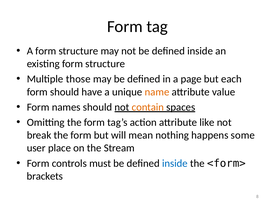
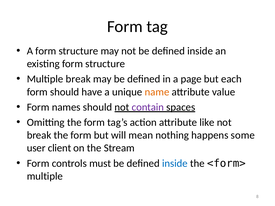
Multiple those: those -> break
contain colour: orange -> purple
place: place -> client
brackets at (45, 176): brackets -> multiple
